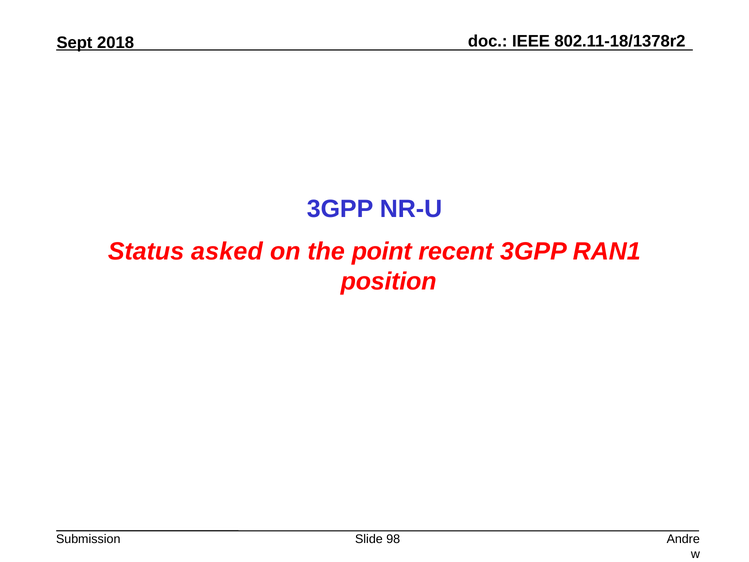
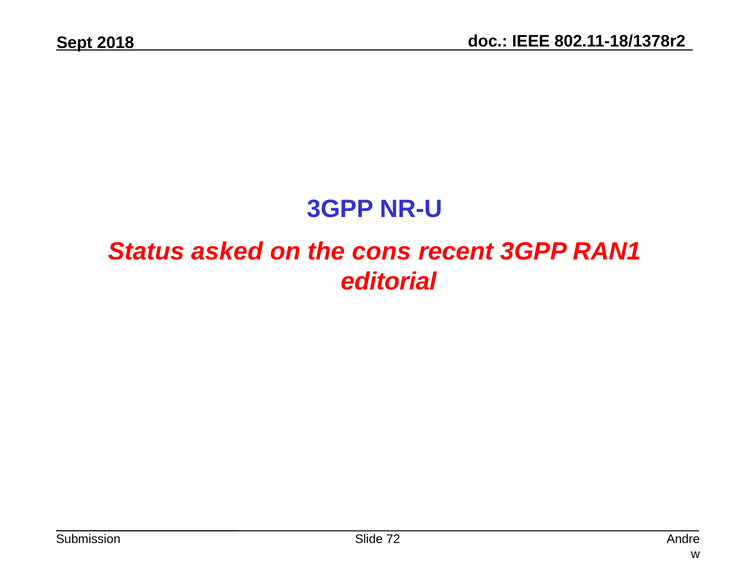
point: point -> cons
position: position -> editorial
98: 98 -> 72
